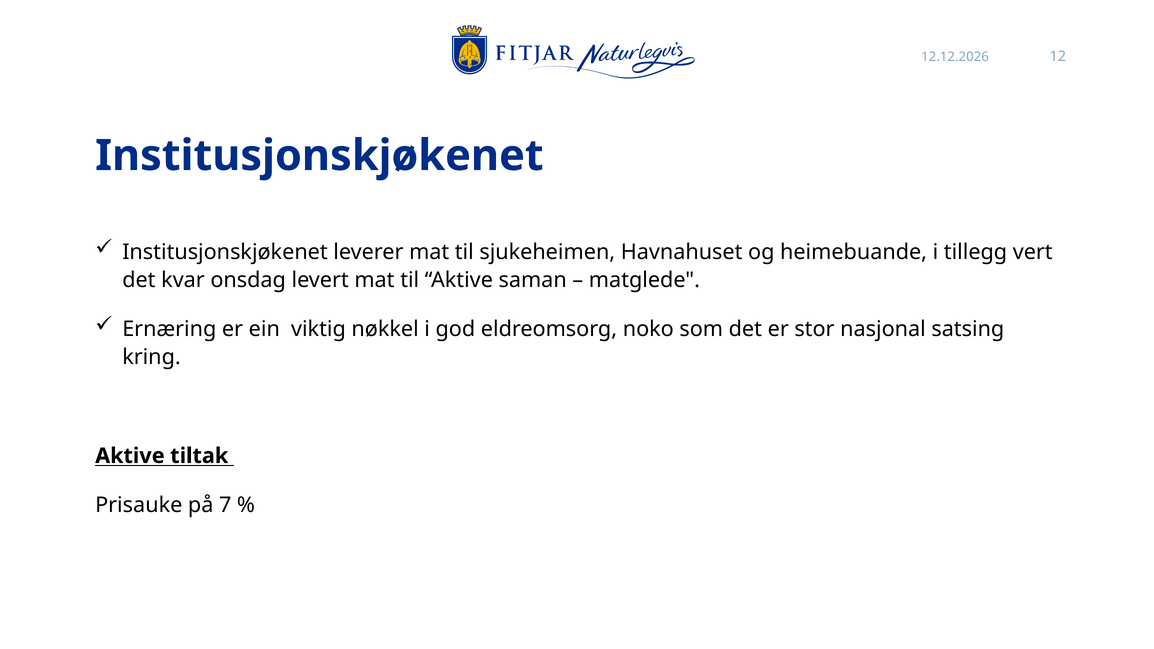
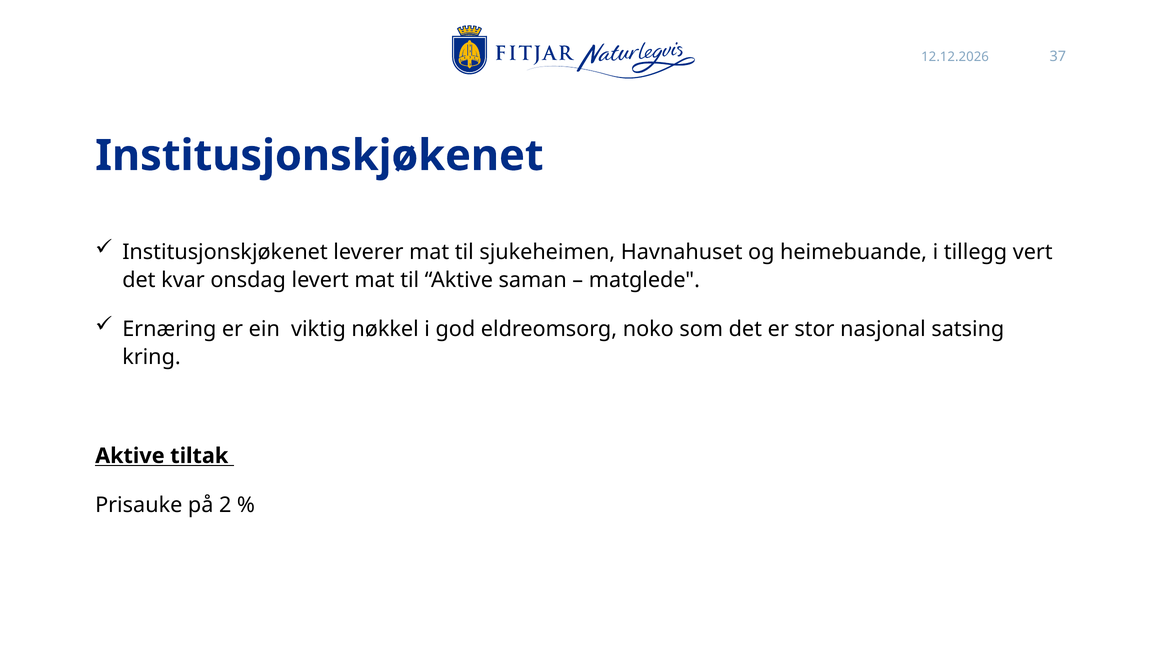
12: 12 -> 37
7: 7 -> 2
